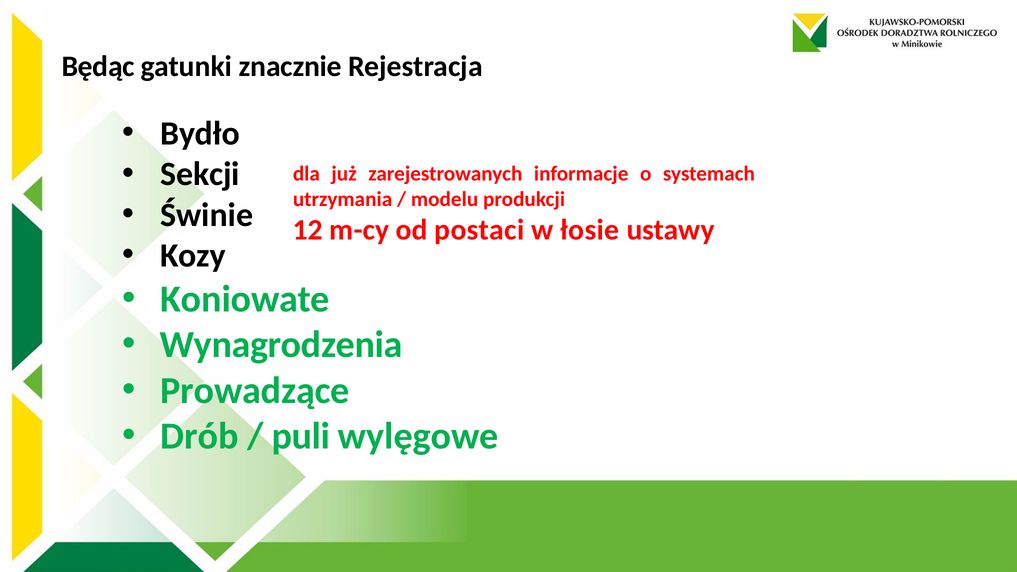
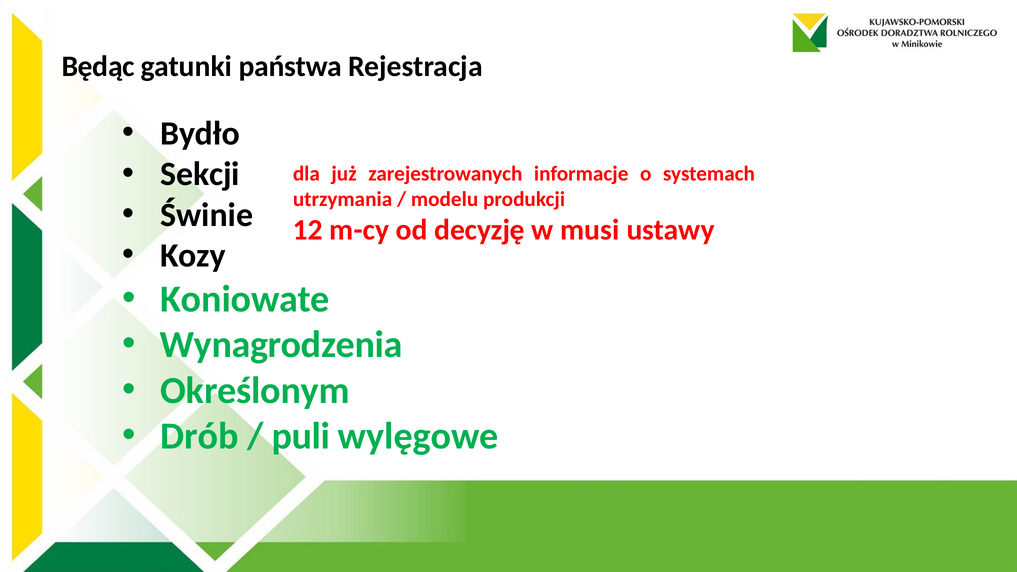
znacznie: znacznie -> państwa
postaci: postaci -> decyzję
łosie: łosie -> musi
Prowadzące: Prowadzące -> Określonym
